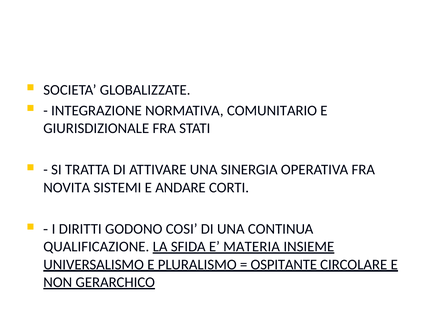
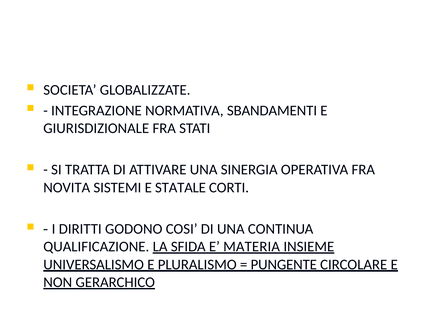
COMUNITARIO: COMUNITARIO -> SBANDAMENTI
ANDARE: ANDARE -> STATALE
OSPITANTE: OSPITANTE -> PUNGENTE
